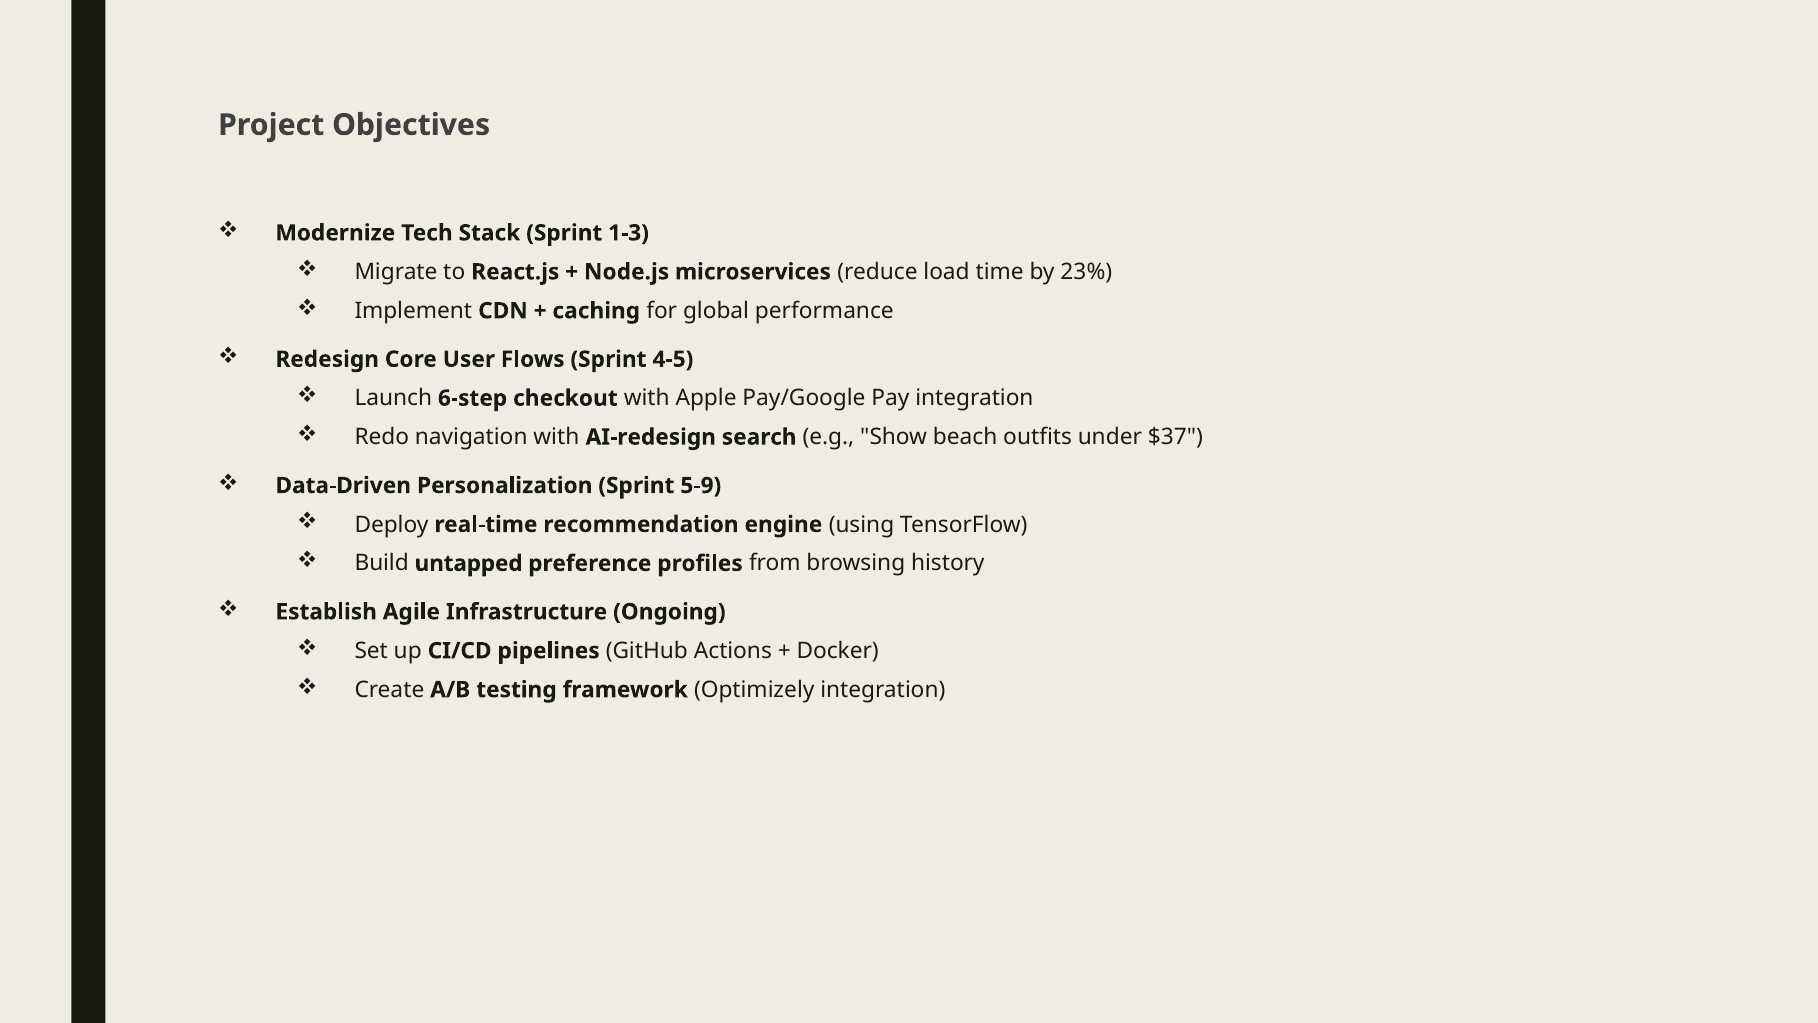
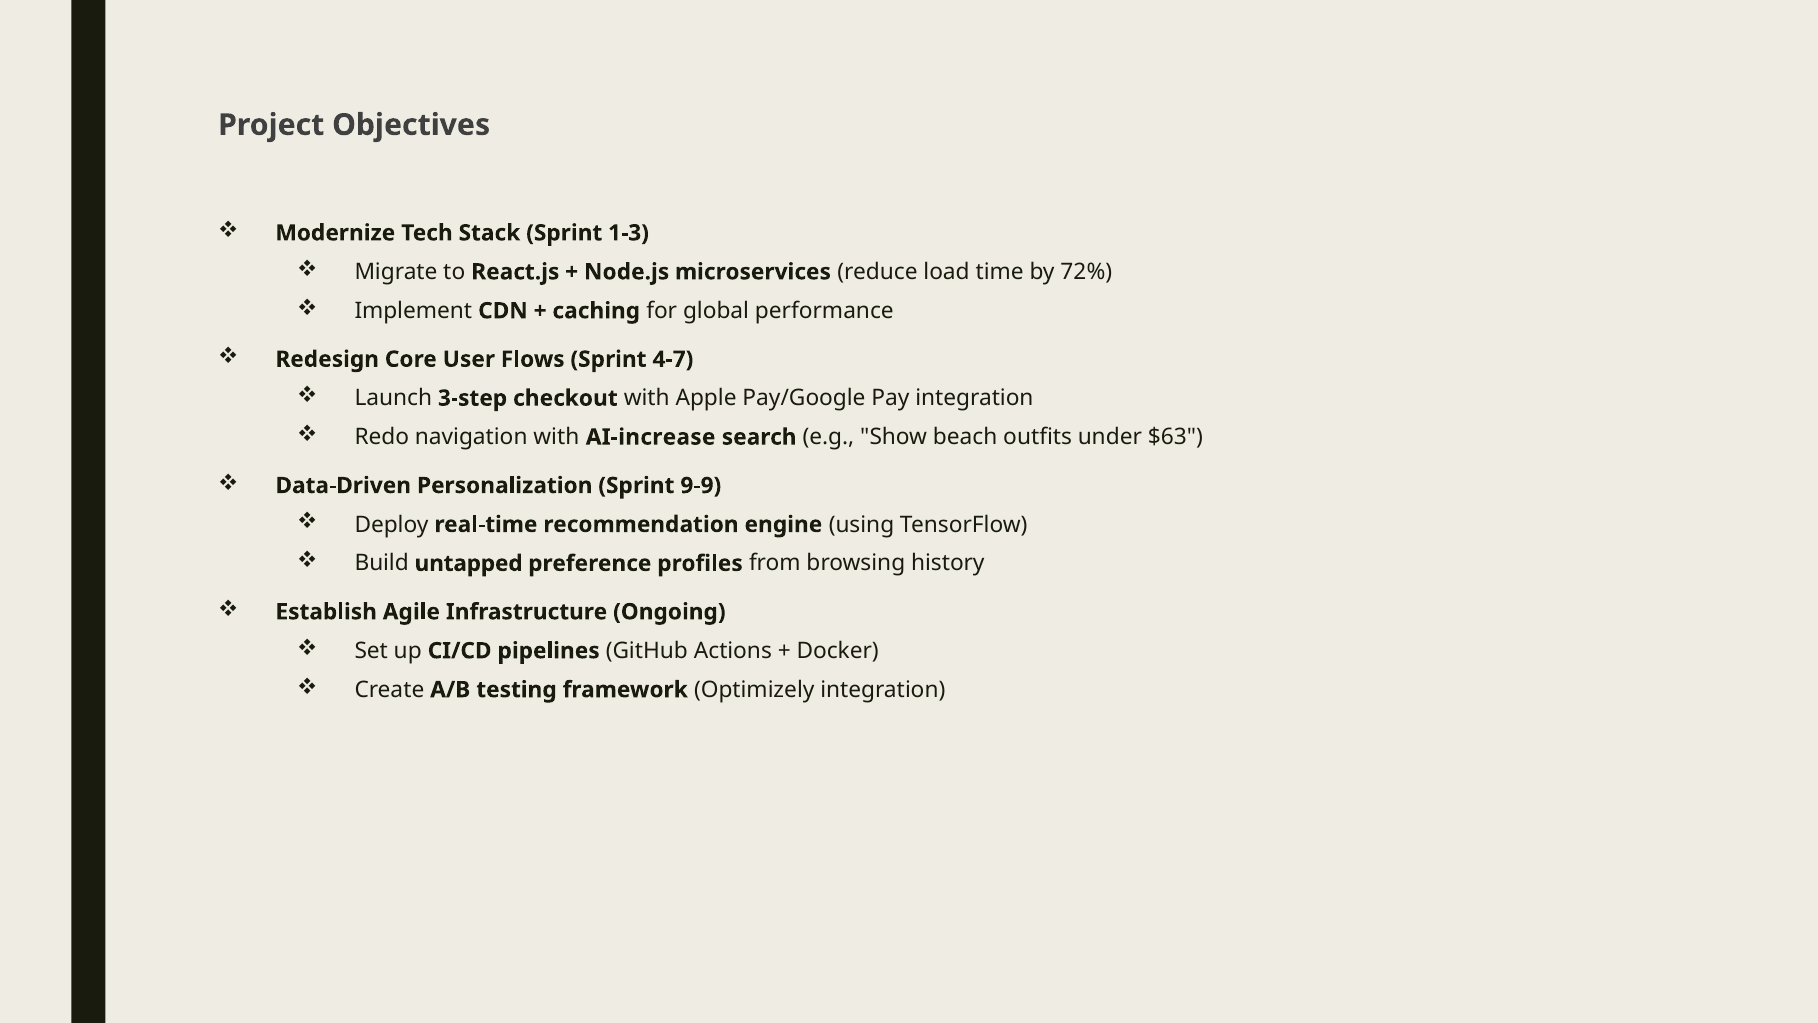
23%: 23% -> 72%
4-5: 4-5 -> 4-7
6-step: 6-step -> 3-step
AI-redesign: AI-redesign -> AI-increase
$37: $37 -> $63
5-9: 5-9 -> 9-9
